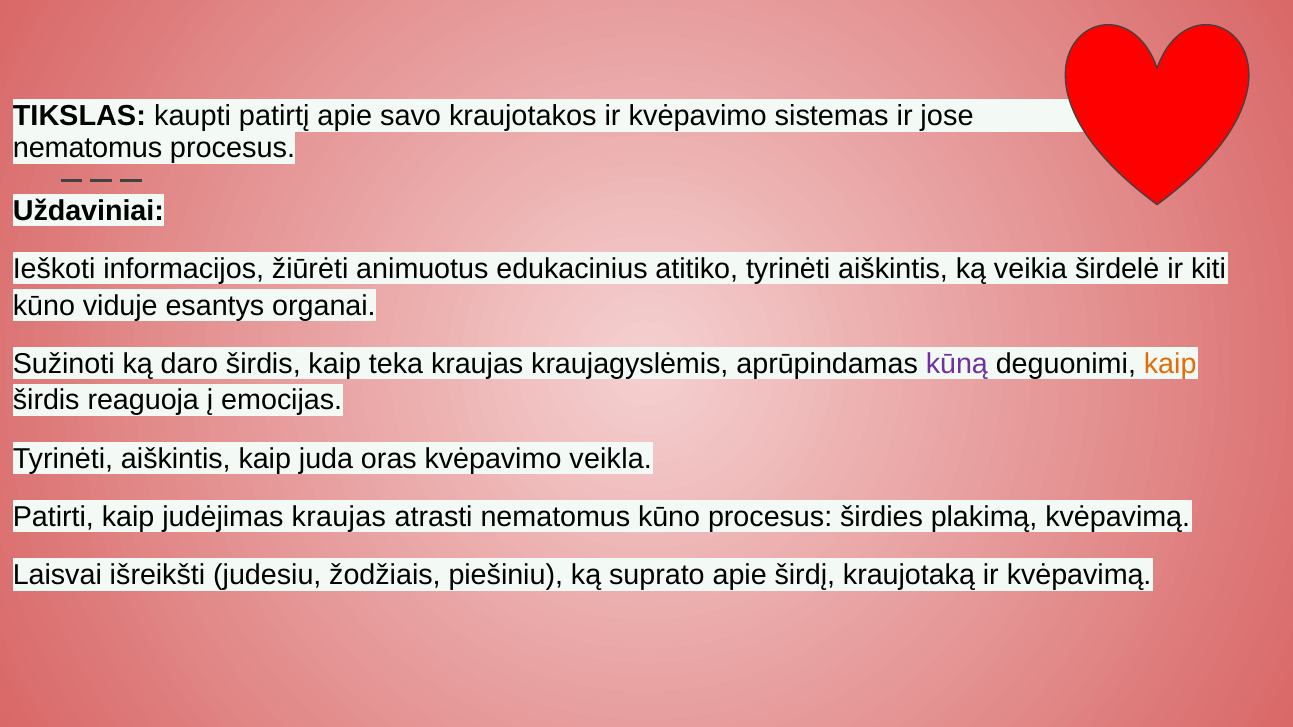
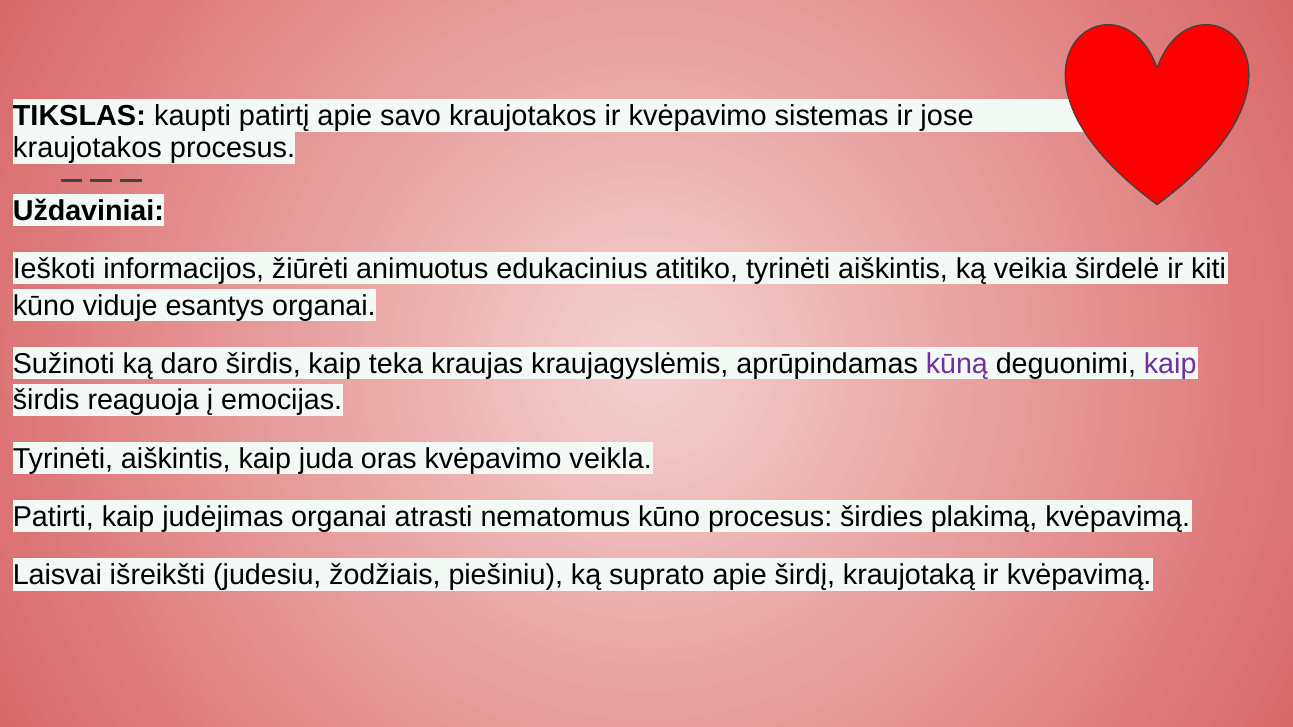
nematomus at (88, 148): nematomus -> kraujotakos
kaip at (1170, 364) colour: orange -> purple
judėjimas kraujas: kraujas -> organai
